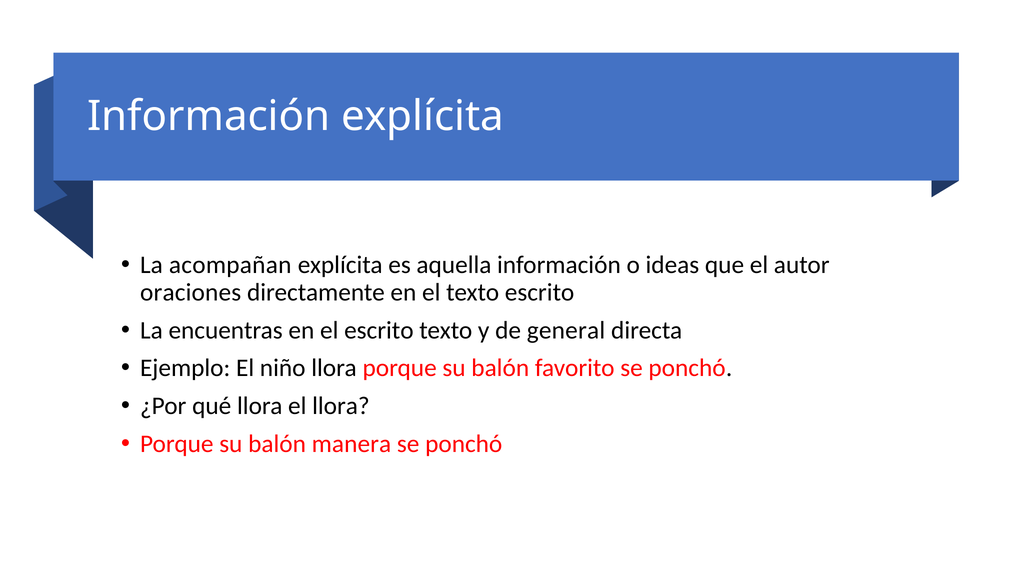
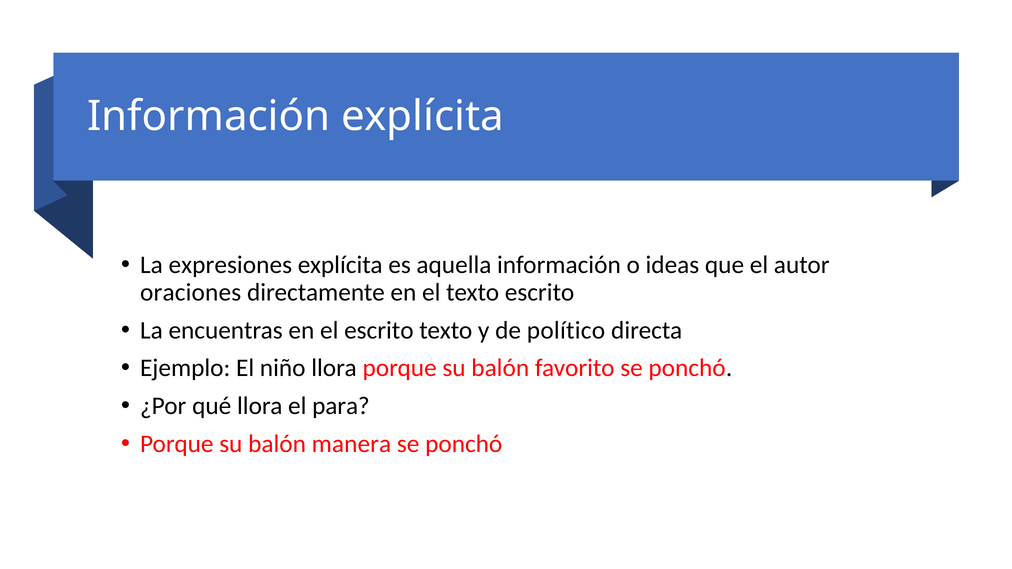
acompañan: acompañan -> expresiones
general: general -> político
el llora: llora -> para
